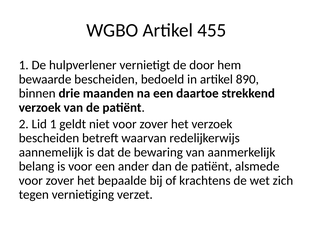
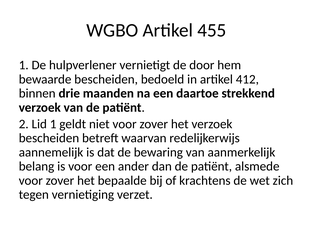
890: 890 -> 412
